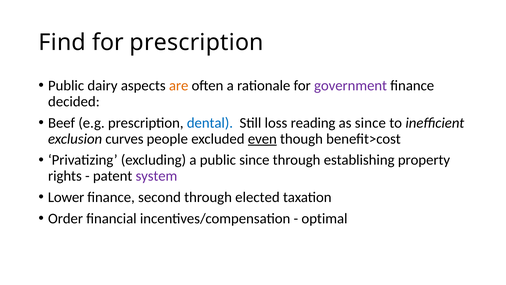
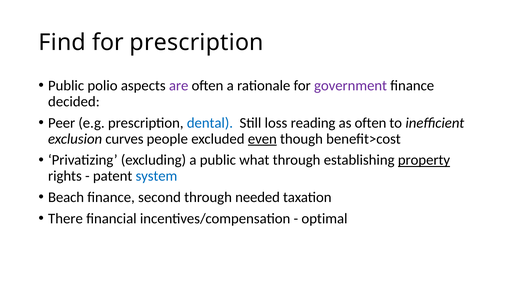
dairy: dairy -> polio
are colour: orange -> purple
Beef: Beef -> Peer
as since: since -> often
public since: since -> what
property underline: none -> present
system colour: purple -> blue
Lower: Lower -> Beach
elected: elected -> needed
Order: Order -> There
